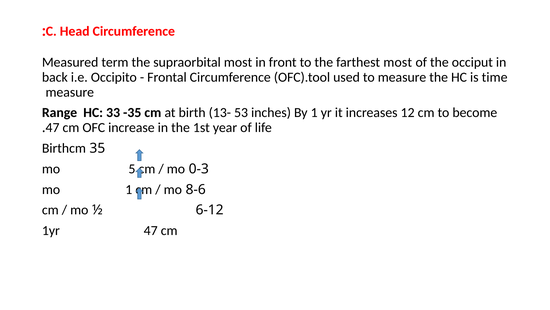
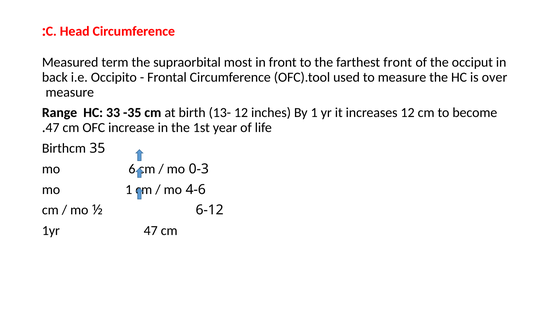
farthest most: most -> front
time: time -> over
13- 53: 53 -> 12
5: 5 -> 6
8-6: 8-6 -> 4-6
